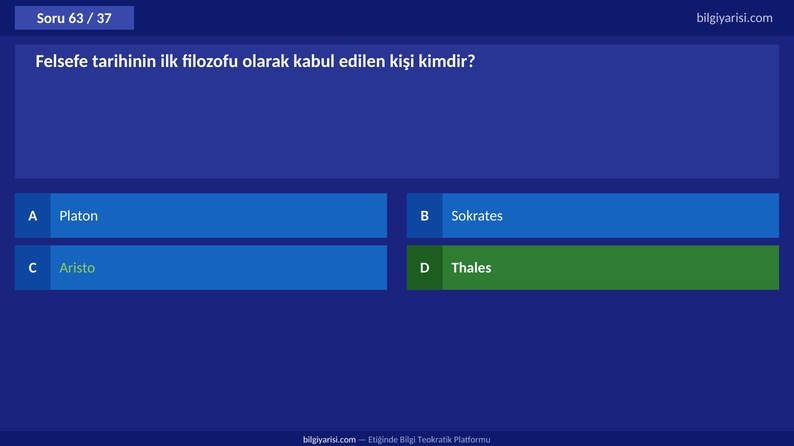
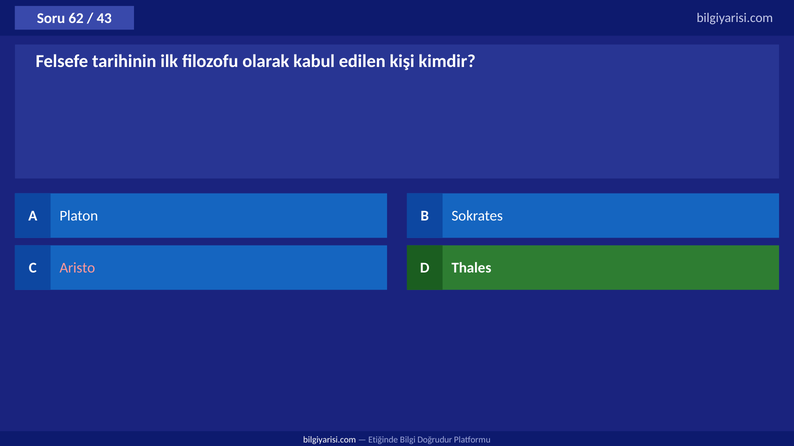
63: 63 -> 62
37: 37 -> 43
Aristo colour: light green -> pink
Teokratik: Teokratik -> Doğrudur
